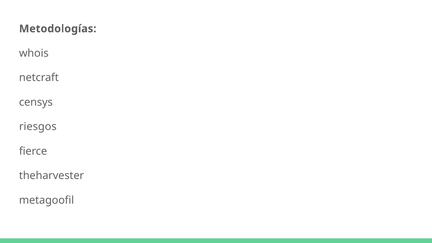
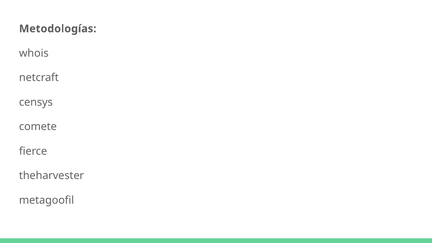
riesgos: riesgos -> comete
